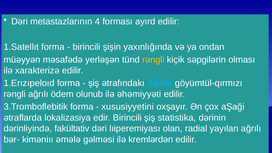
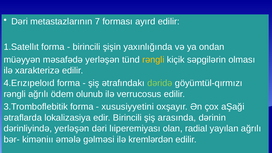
4: 4 -> 7
1.Erızıpeloıd: 1.Erızıpeloıd -> 4.Erızıpeloıd
dəridə colour: light blue -> light green
əhəmiyyəti: əhəmiyyəti -> verrucosus
statistika: statistika -> arasında
dərinliyində fakültativ: fakültativ -> yerləşən
